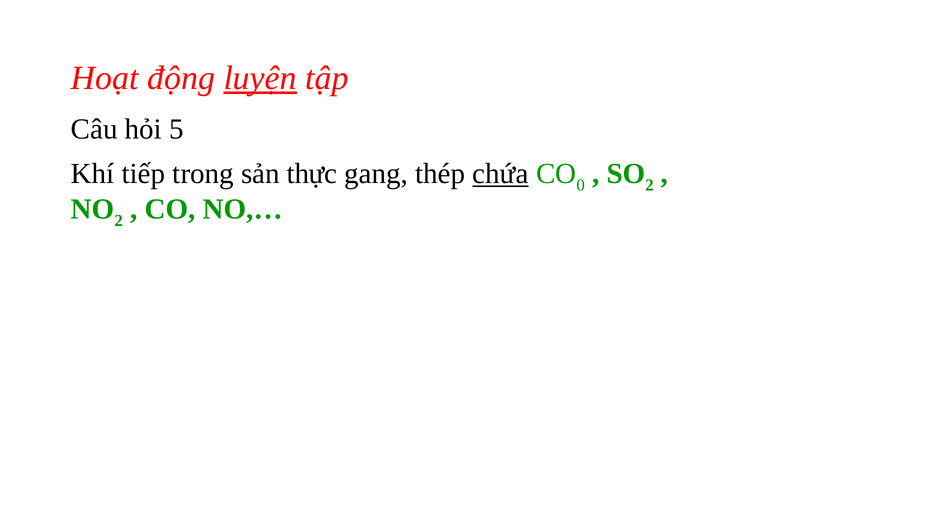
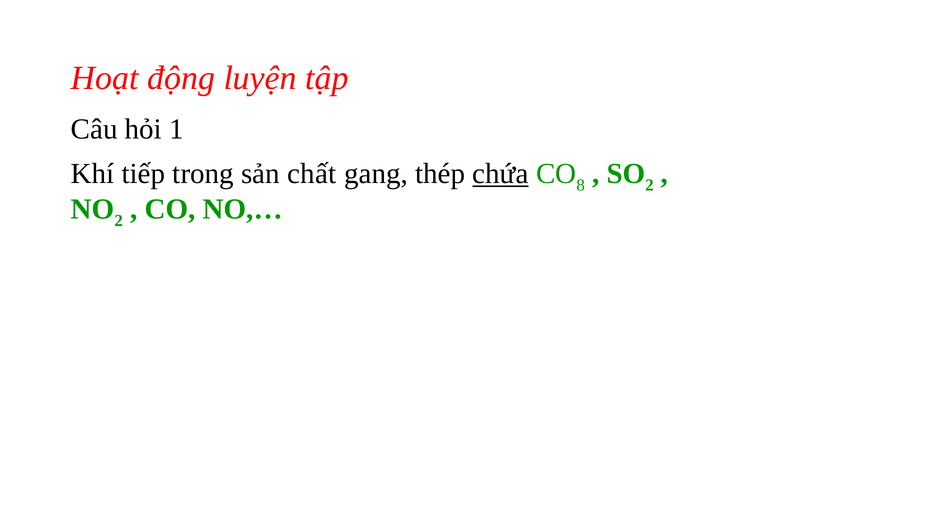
luyện underline: present -> none
5: 5 -> 1
thực: thực -> chất
0: 0 -> 8
